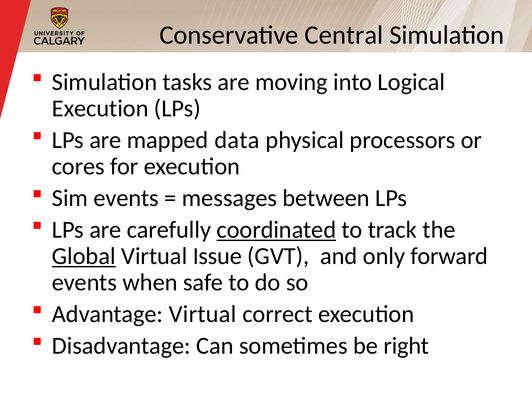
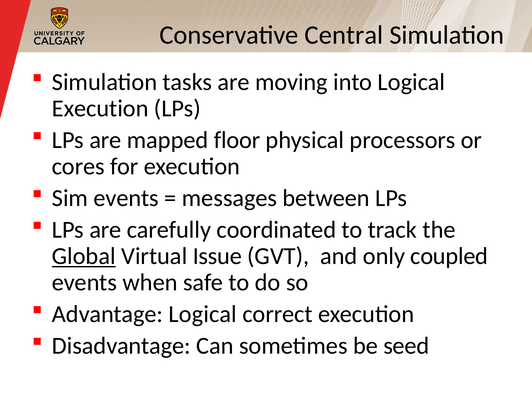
data: data -> floor
coordinated underline: present -> none
forward: forward -> coupled
Advantage Virtual: Virtual -> Logical
right: right -> seed
